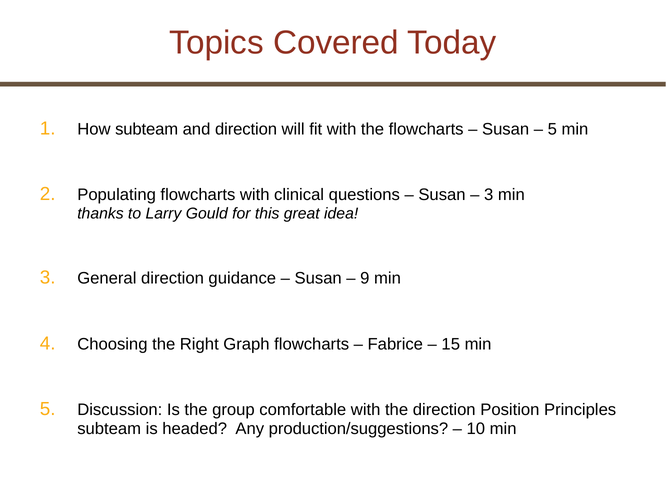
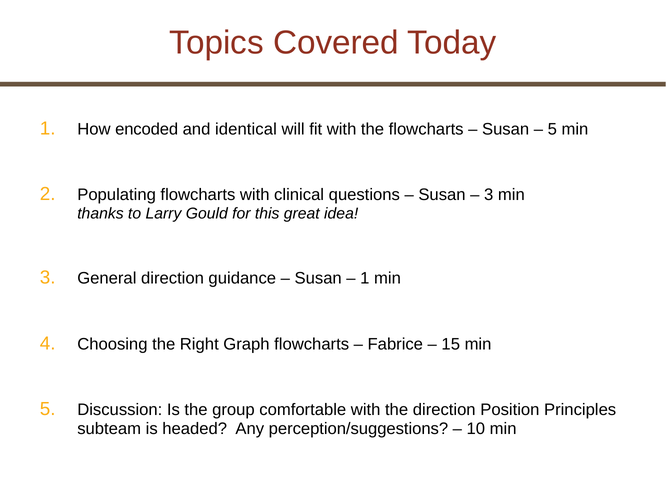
How subteam: subteam -> encoded
and direction: direction -> identical
9 at (365, 279): 9 -> 1
production/suggestions: production/suggestions -> perception/suggestions
